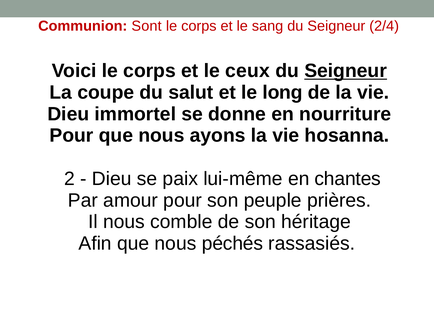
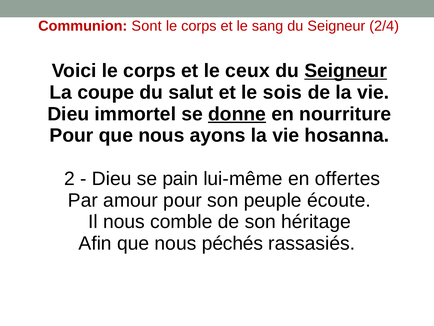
long: long -> sois
donne underline: none -> present
paix: paix -> pain
chantes: chantes -> offertes
prières: prières -> écoute
